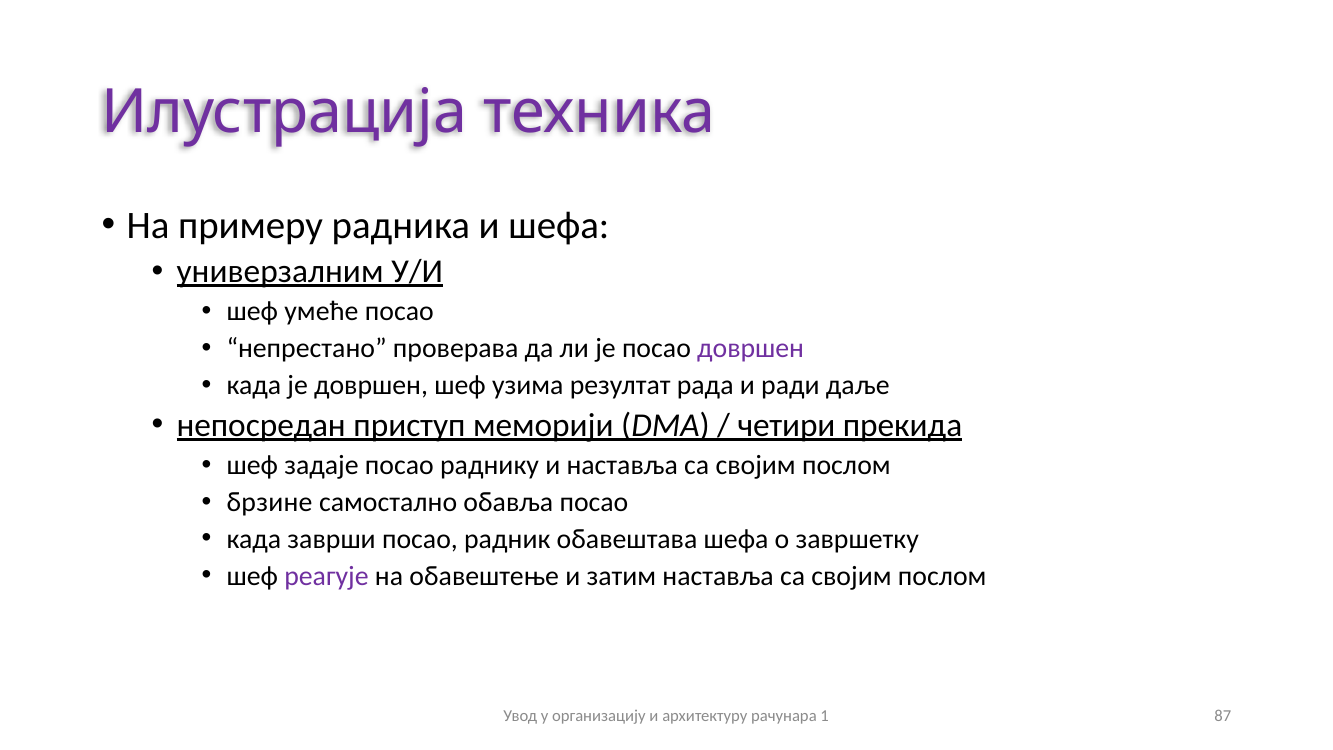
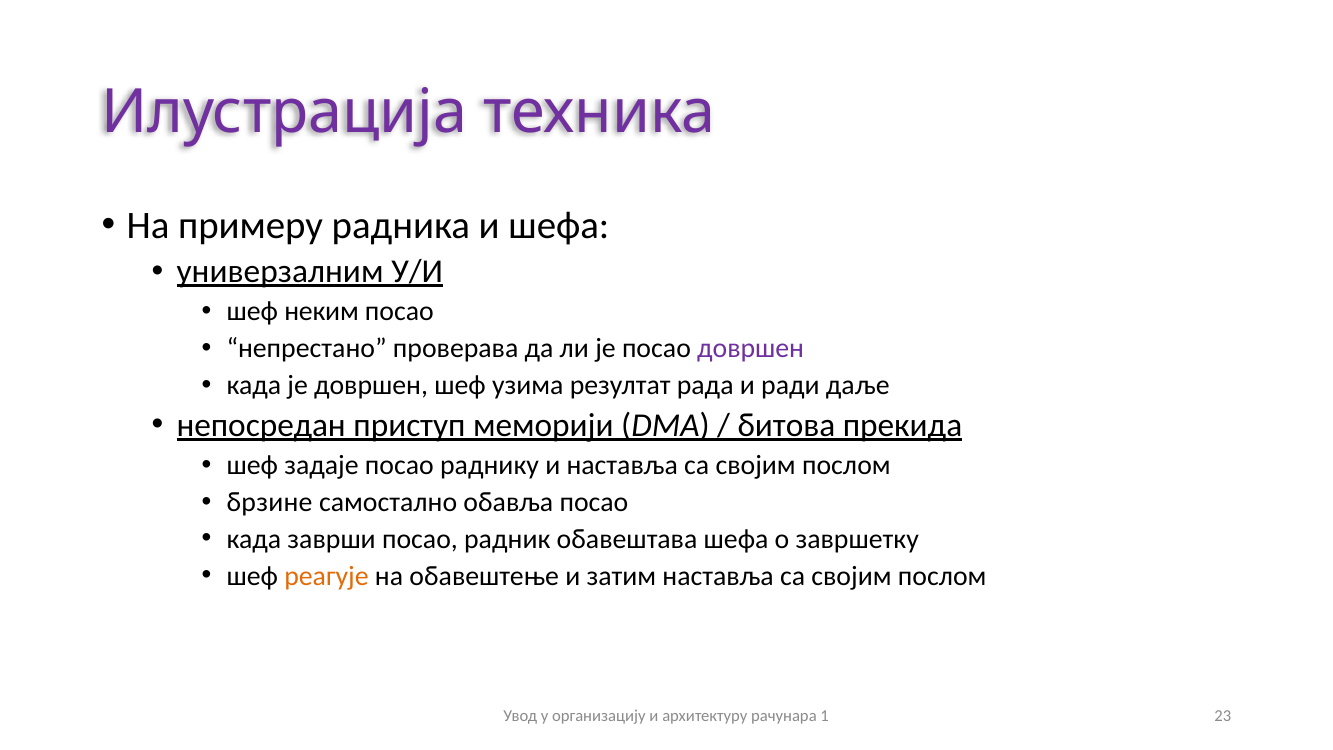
умеће: умеће -> неким
четири: четири -> битова
реагује colour: purple -> orange
87: 87 -> 23
